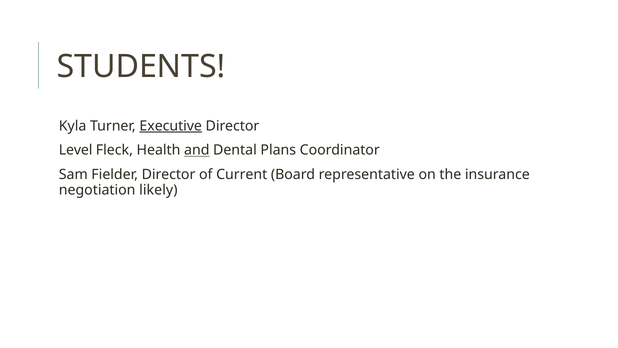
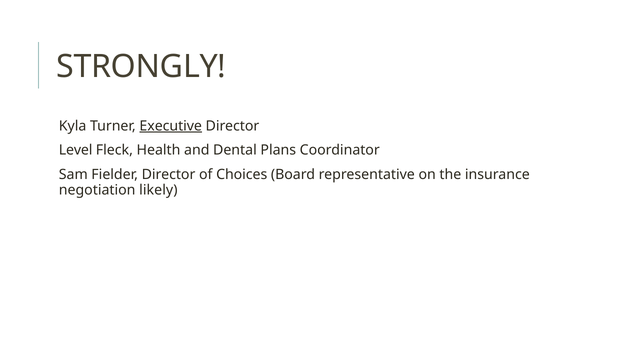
STUDENTS: STUDENTS -> STRONGLY
and underline: present -> none
Current: Current -> Choices
